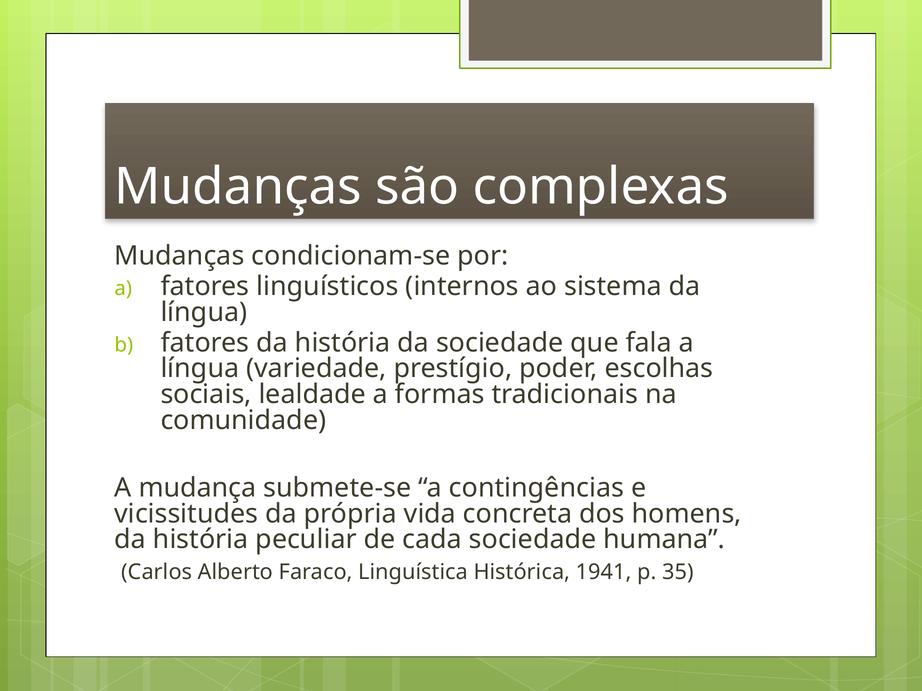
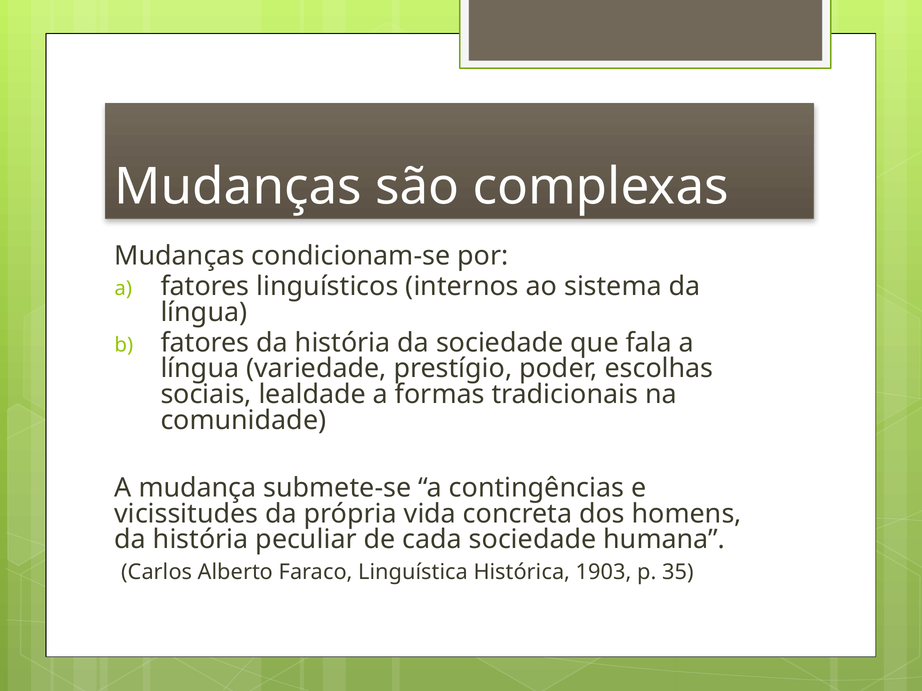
1941: 1941 -> 1903
